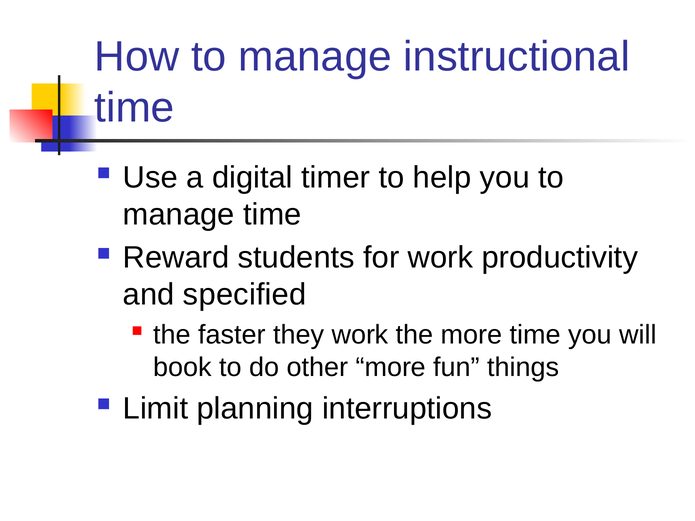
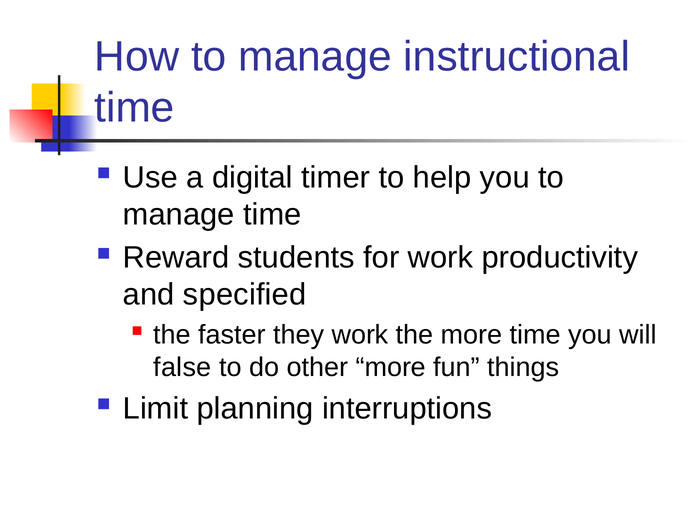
book: book -> false
